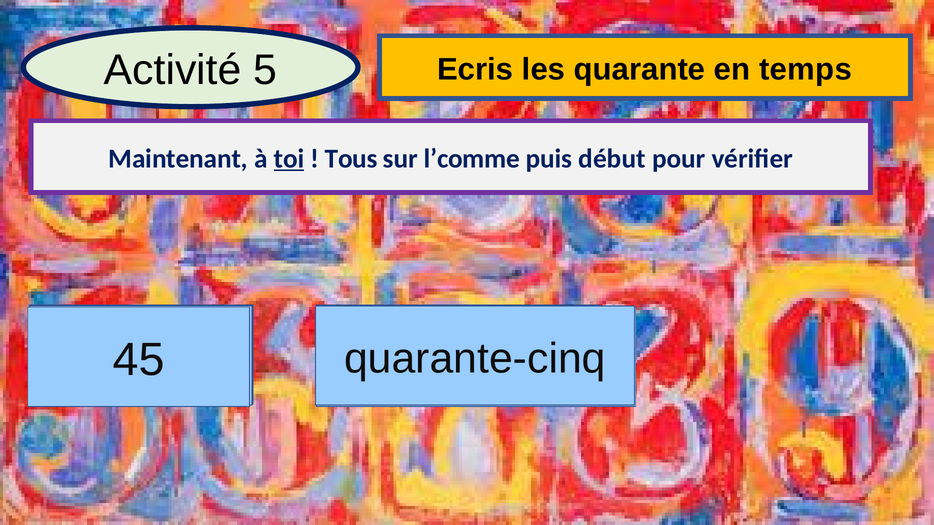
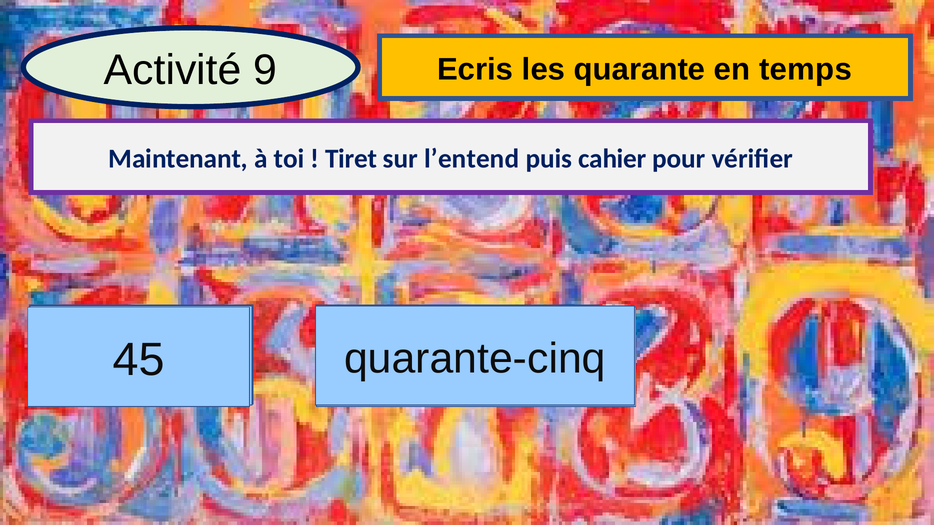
5: 5 -> 9
toi underline: present -> none
Tous: Tous -> Tiret
l’comme: l’comme -> l’entend
début: début -> cahier
